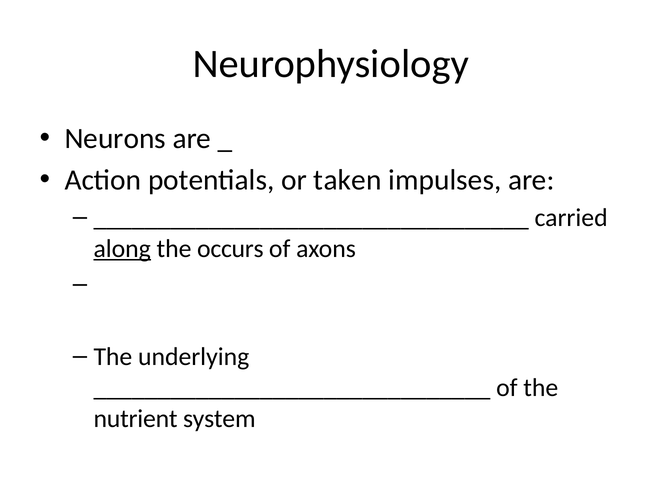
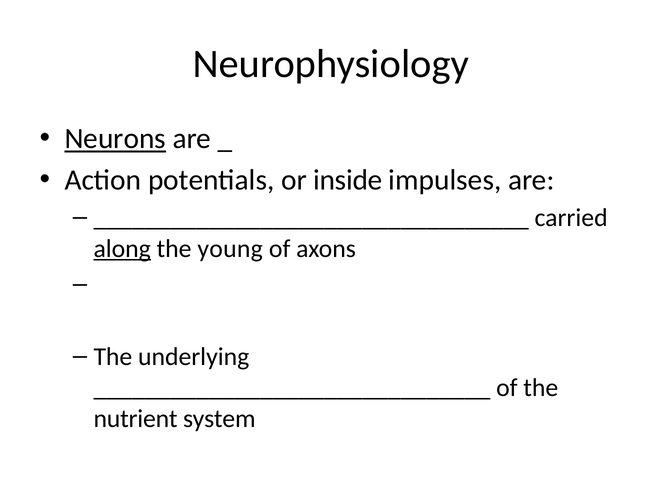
Neurons underline: none -> present
taken: taken -> inside
occurs: occurs -> young
